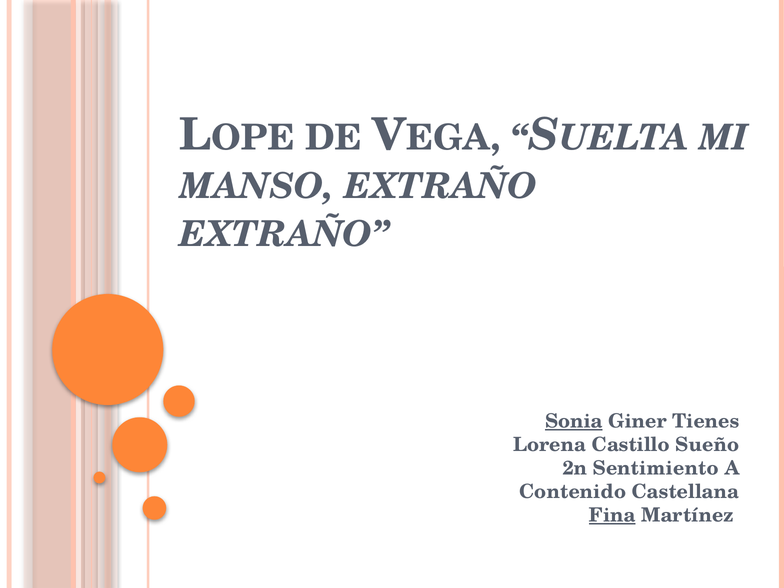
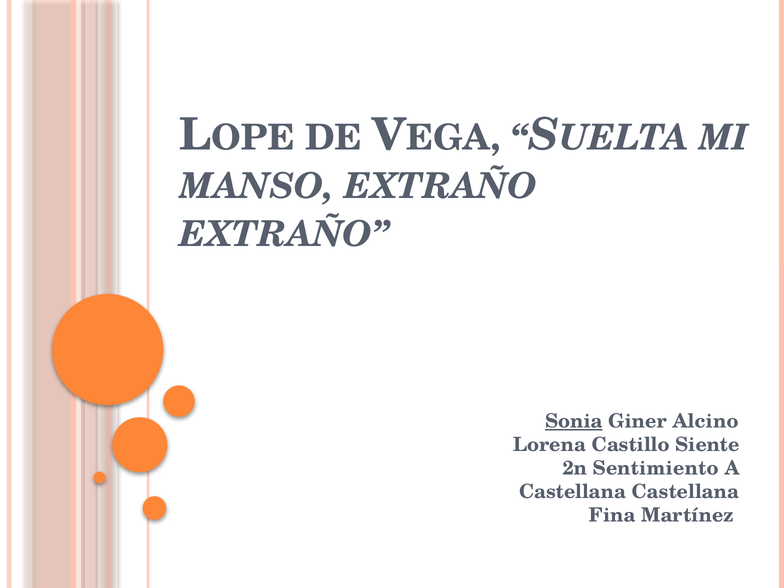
Tienes: Tienes -> Alcino
Sueño: Sueño -> Siente
Contenido at (573, 492): Contenido -> Castellana
Fina underline: present -> none
